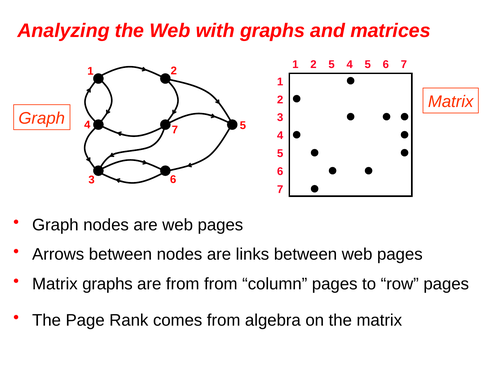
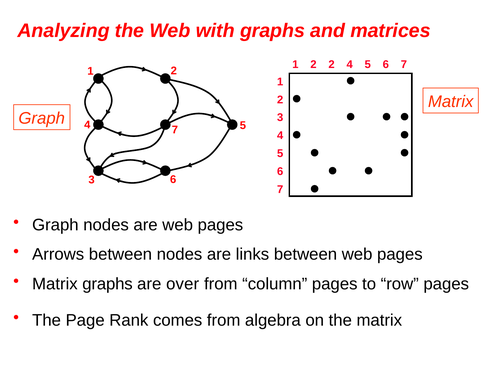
2 5: 5 -> 2
are from: from -> over
